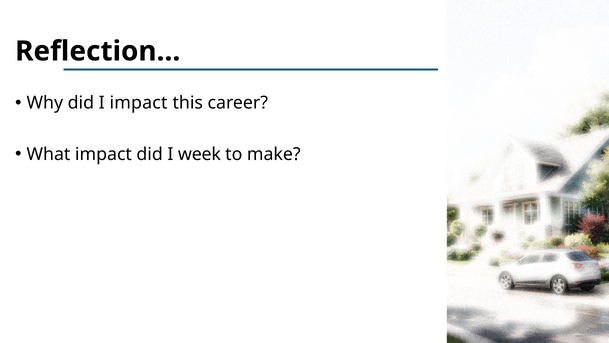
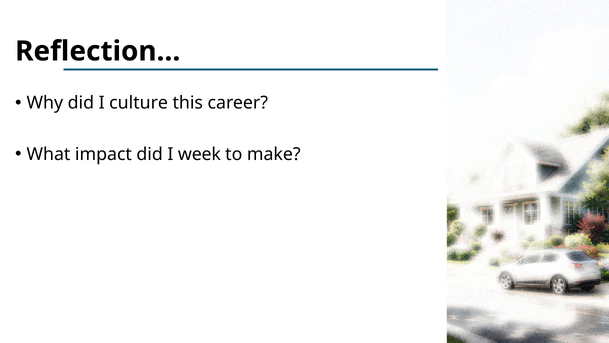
I impact: impact -> culture
